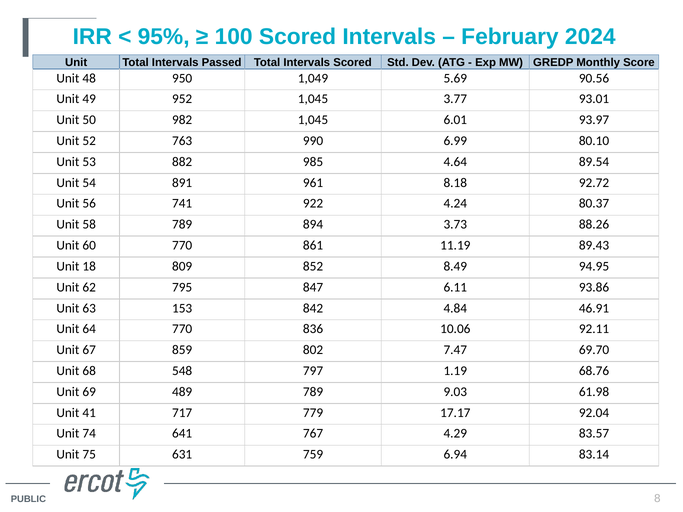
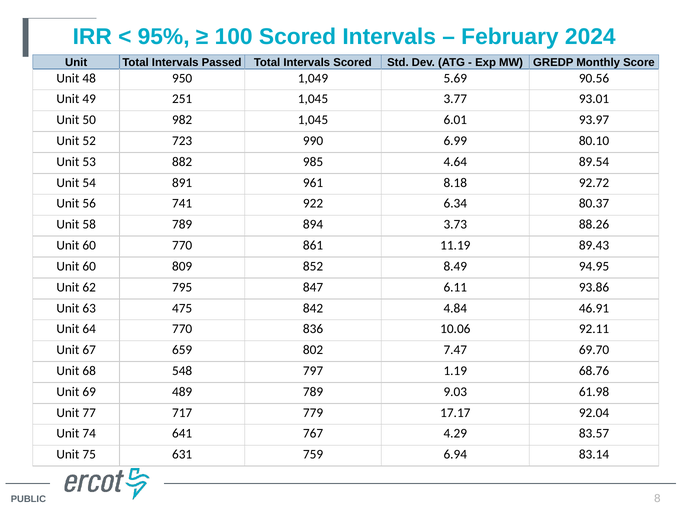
952: 952 -> 251
763: 763 -> 723
4.24: 4.24 -> 6.34
18 at (89, 266): 18 -> 60
153: 153 -> 475
859: 859 -> 659
41: 41 -> 77
